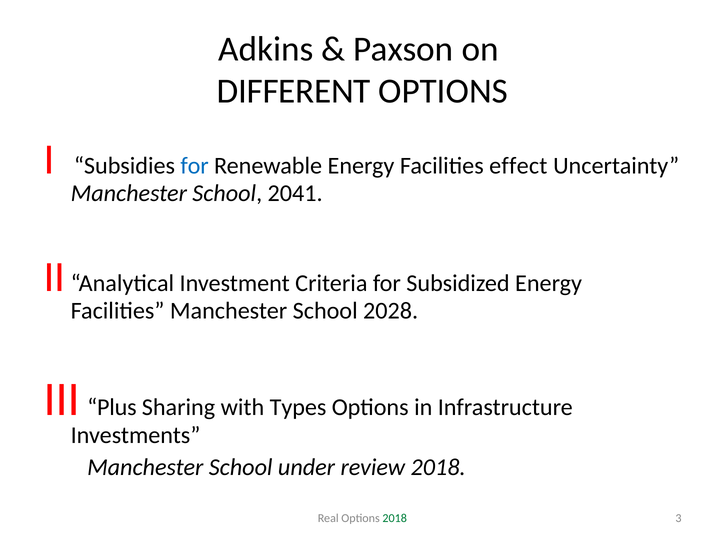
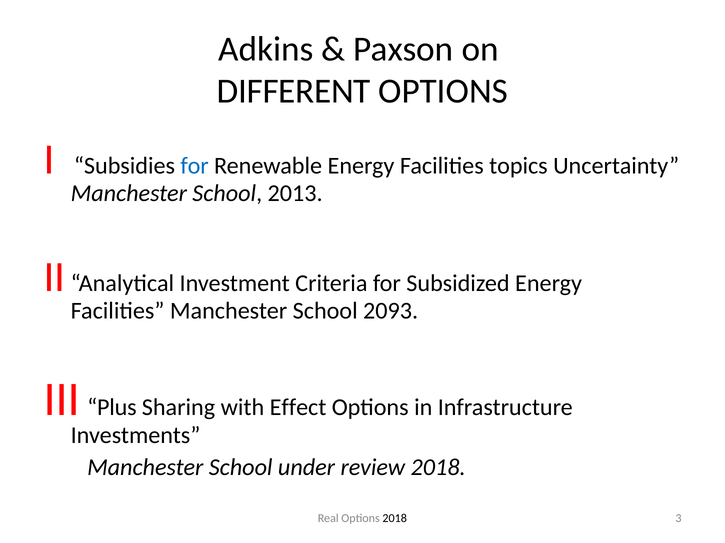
effect: effect -> topics
2041: 2041 -> 2013
2028: 2028 -> 2093
Types: Types -> Effect
2018 at (395, 519) colour: green -> black
